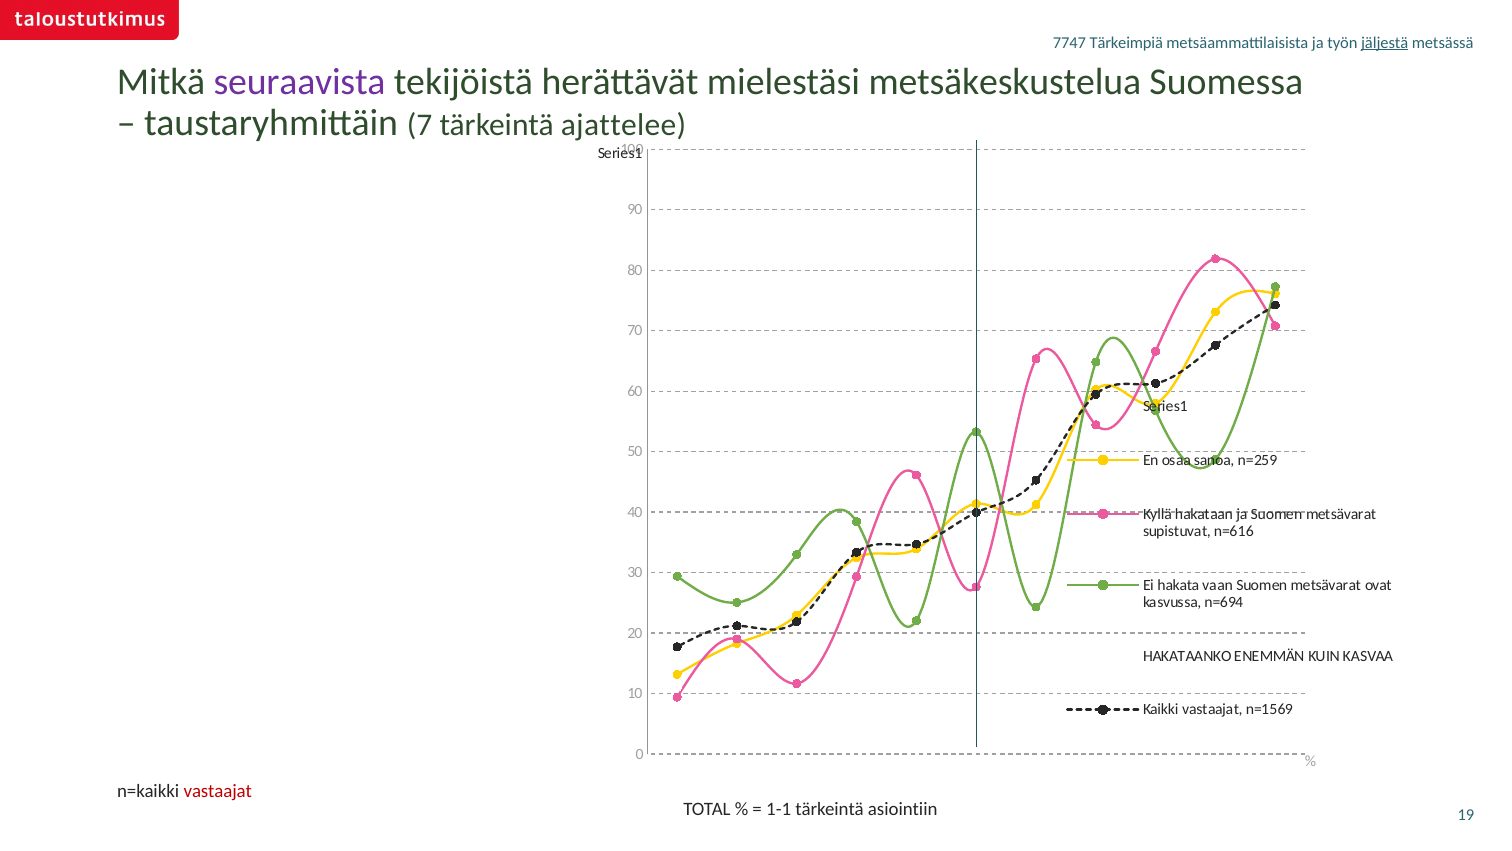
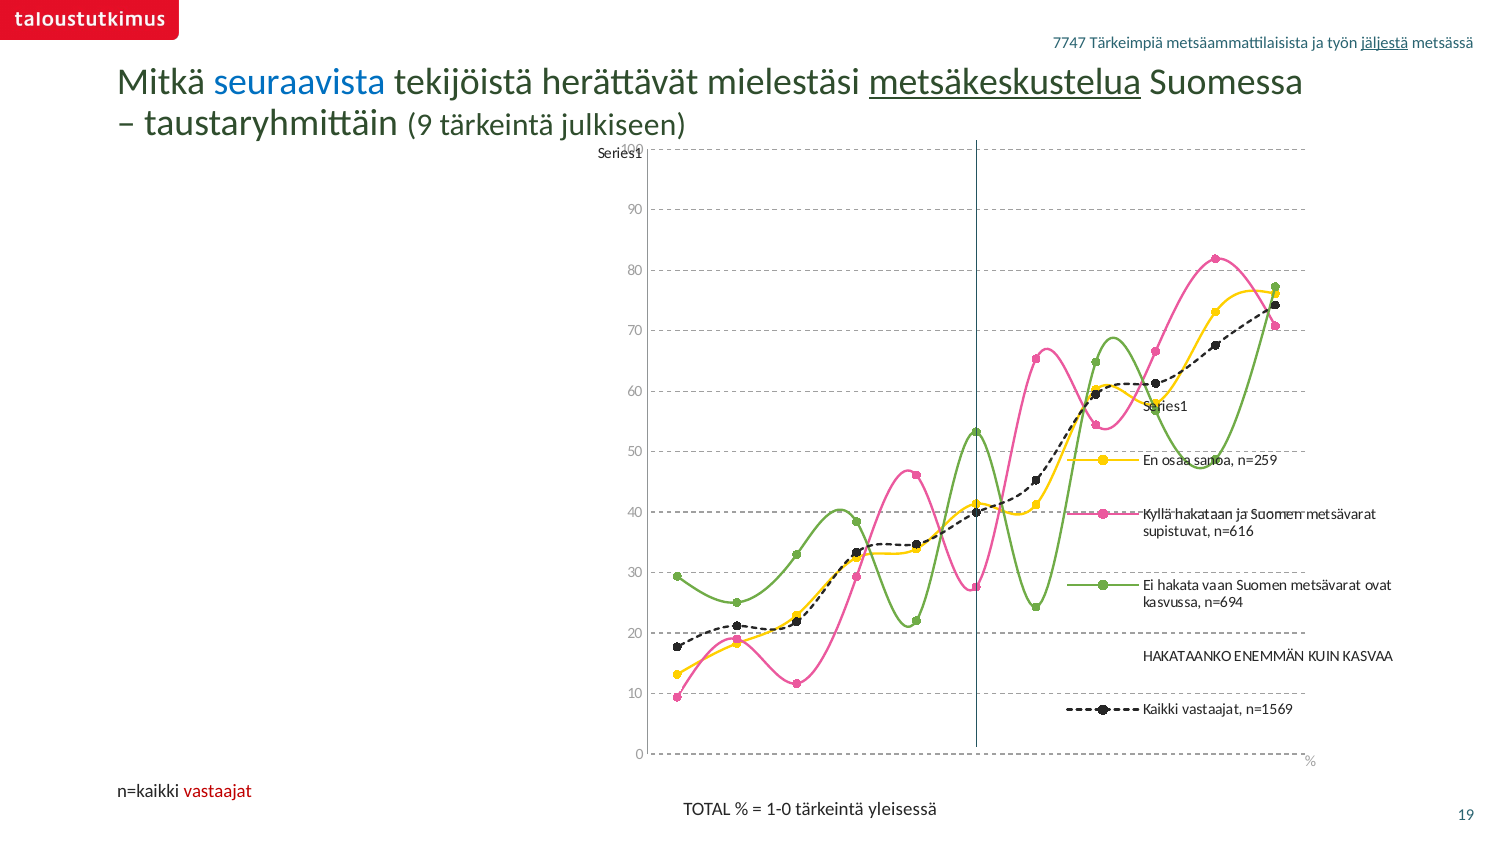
seuraavista colour: purple -> blue
metsäkeskustelua underline: none -> present
7: 7 -> 9
ajattelee: ajattelee -> julkiseen
1-1: 1-1 -> 1-0
asiointiin: asiointiin -> yleisessä
